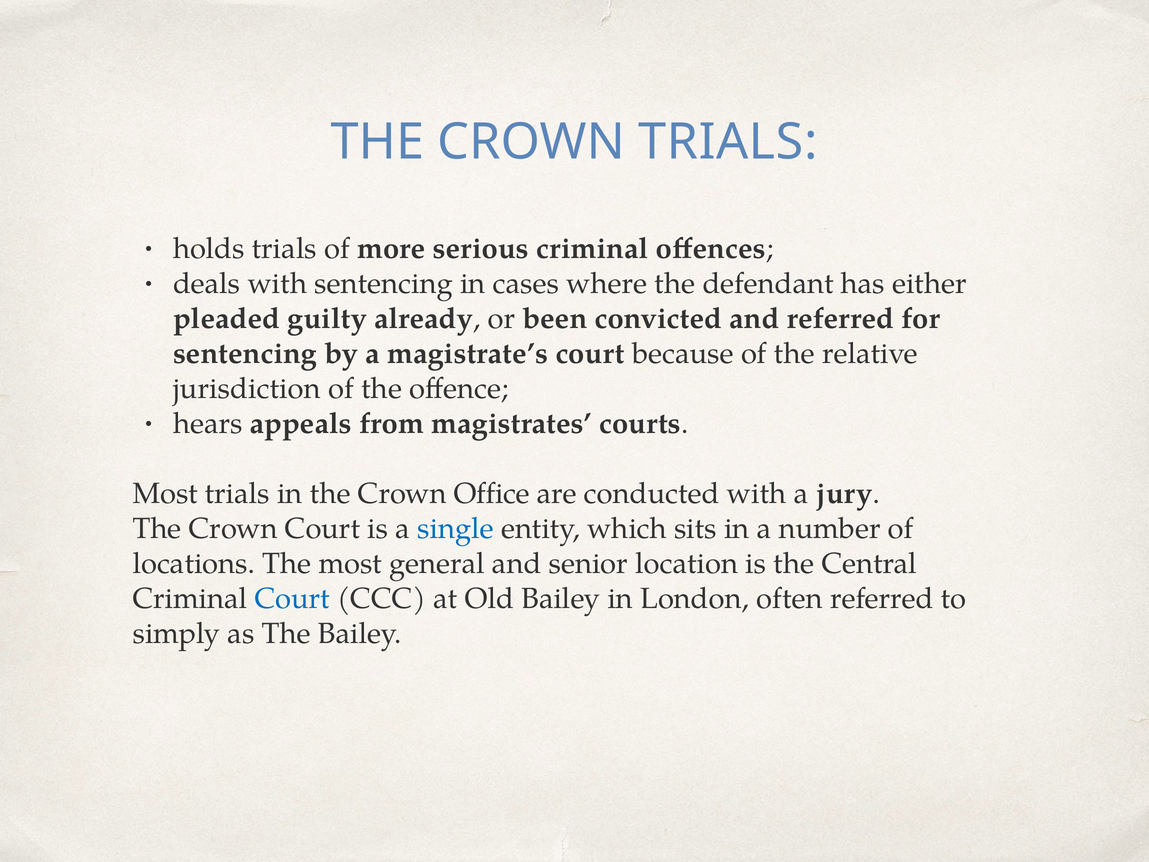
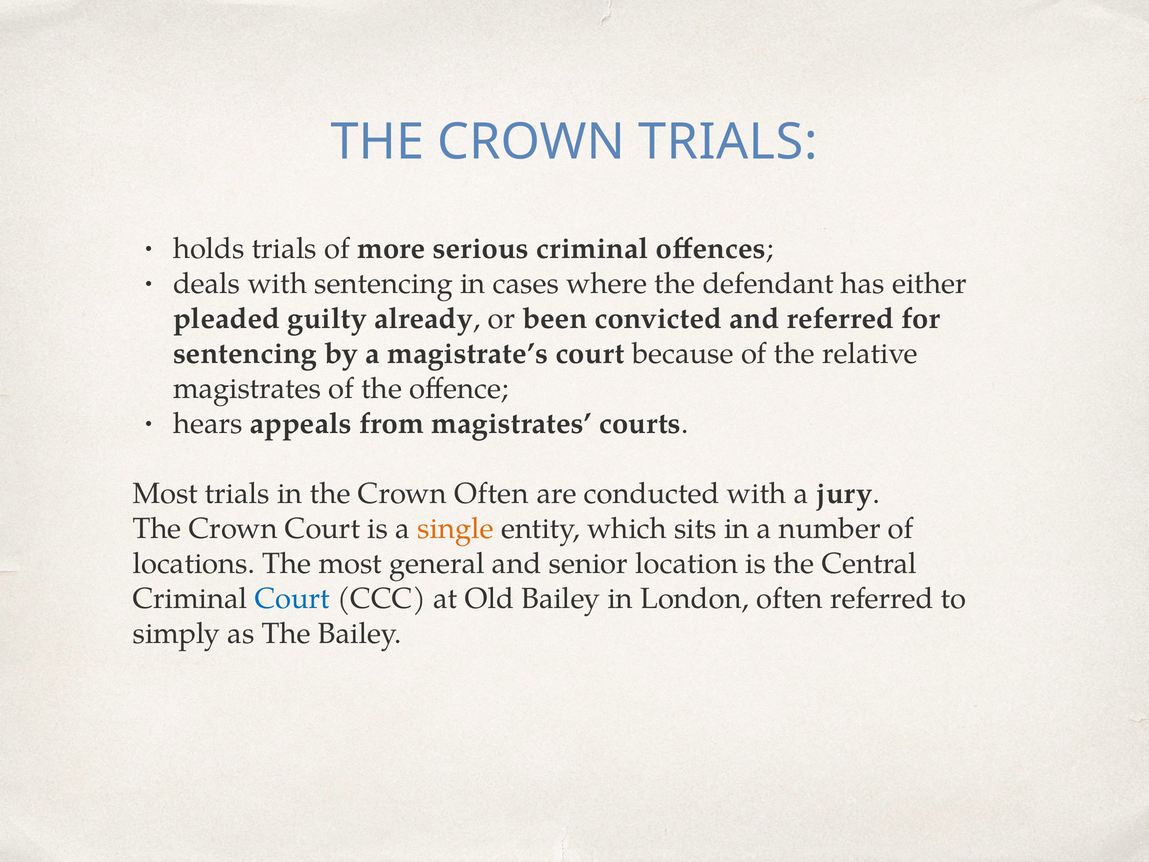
jurisdiction at (247, 389): jurisdiction -> magistrates
Crown Office: Office -> Often
single colour: blue -> orange
